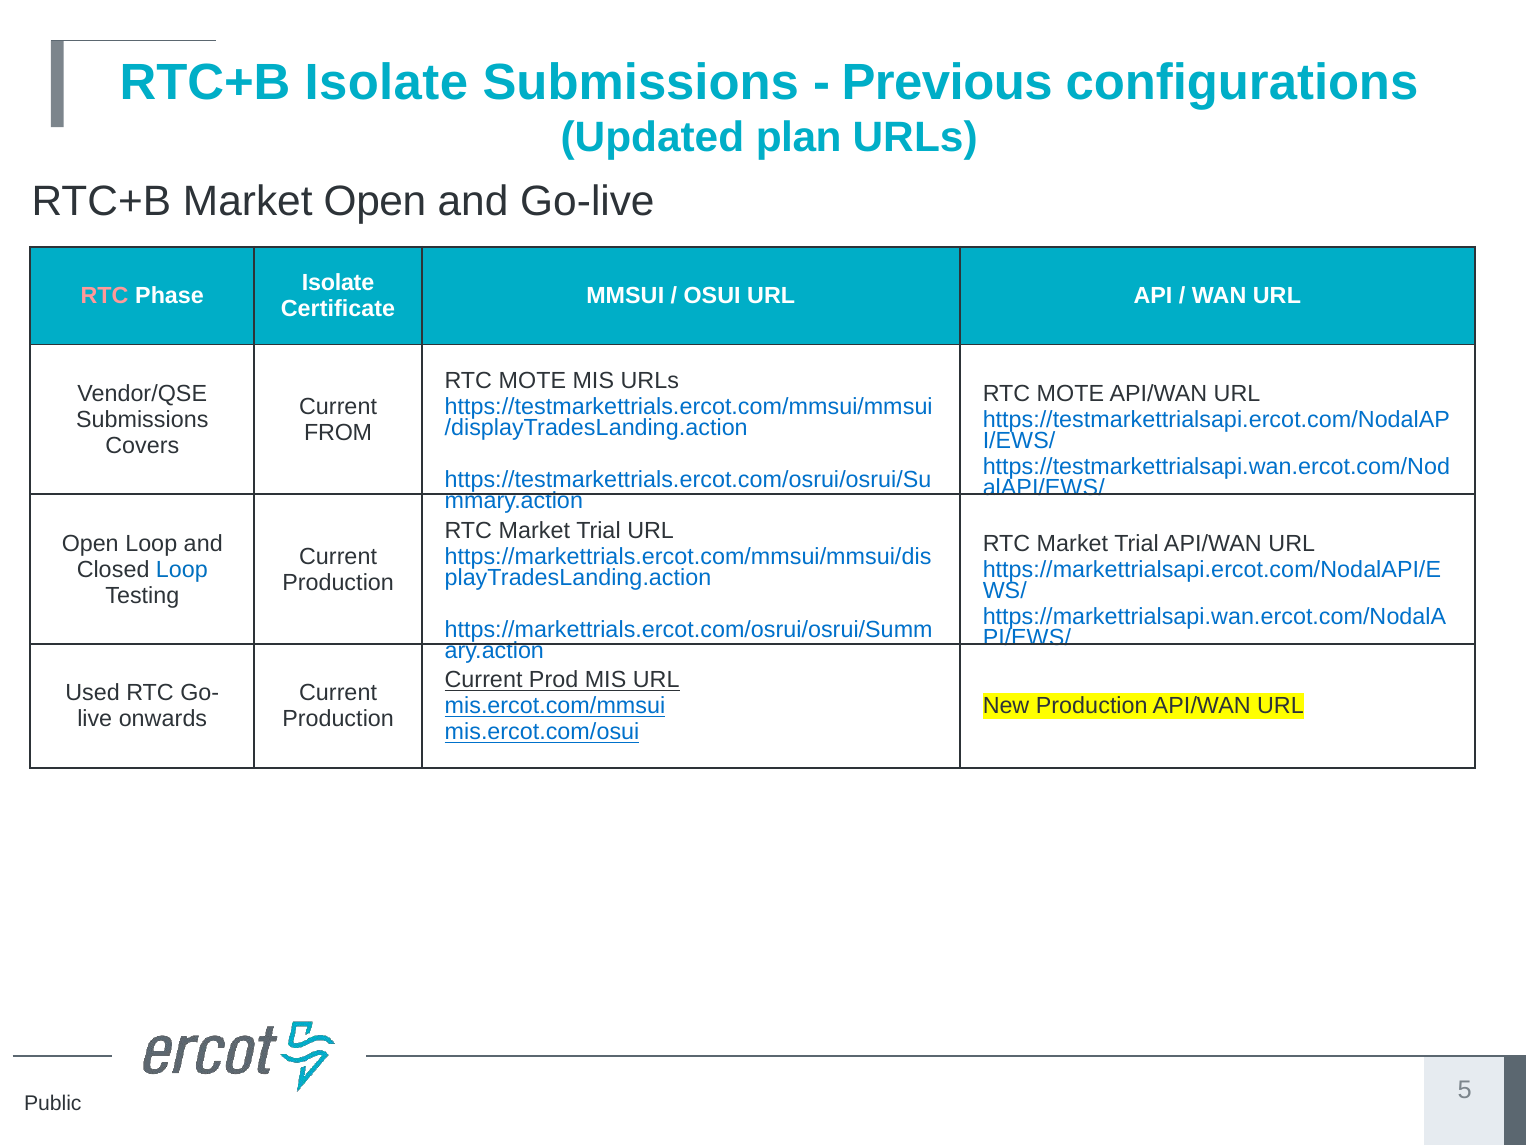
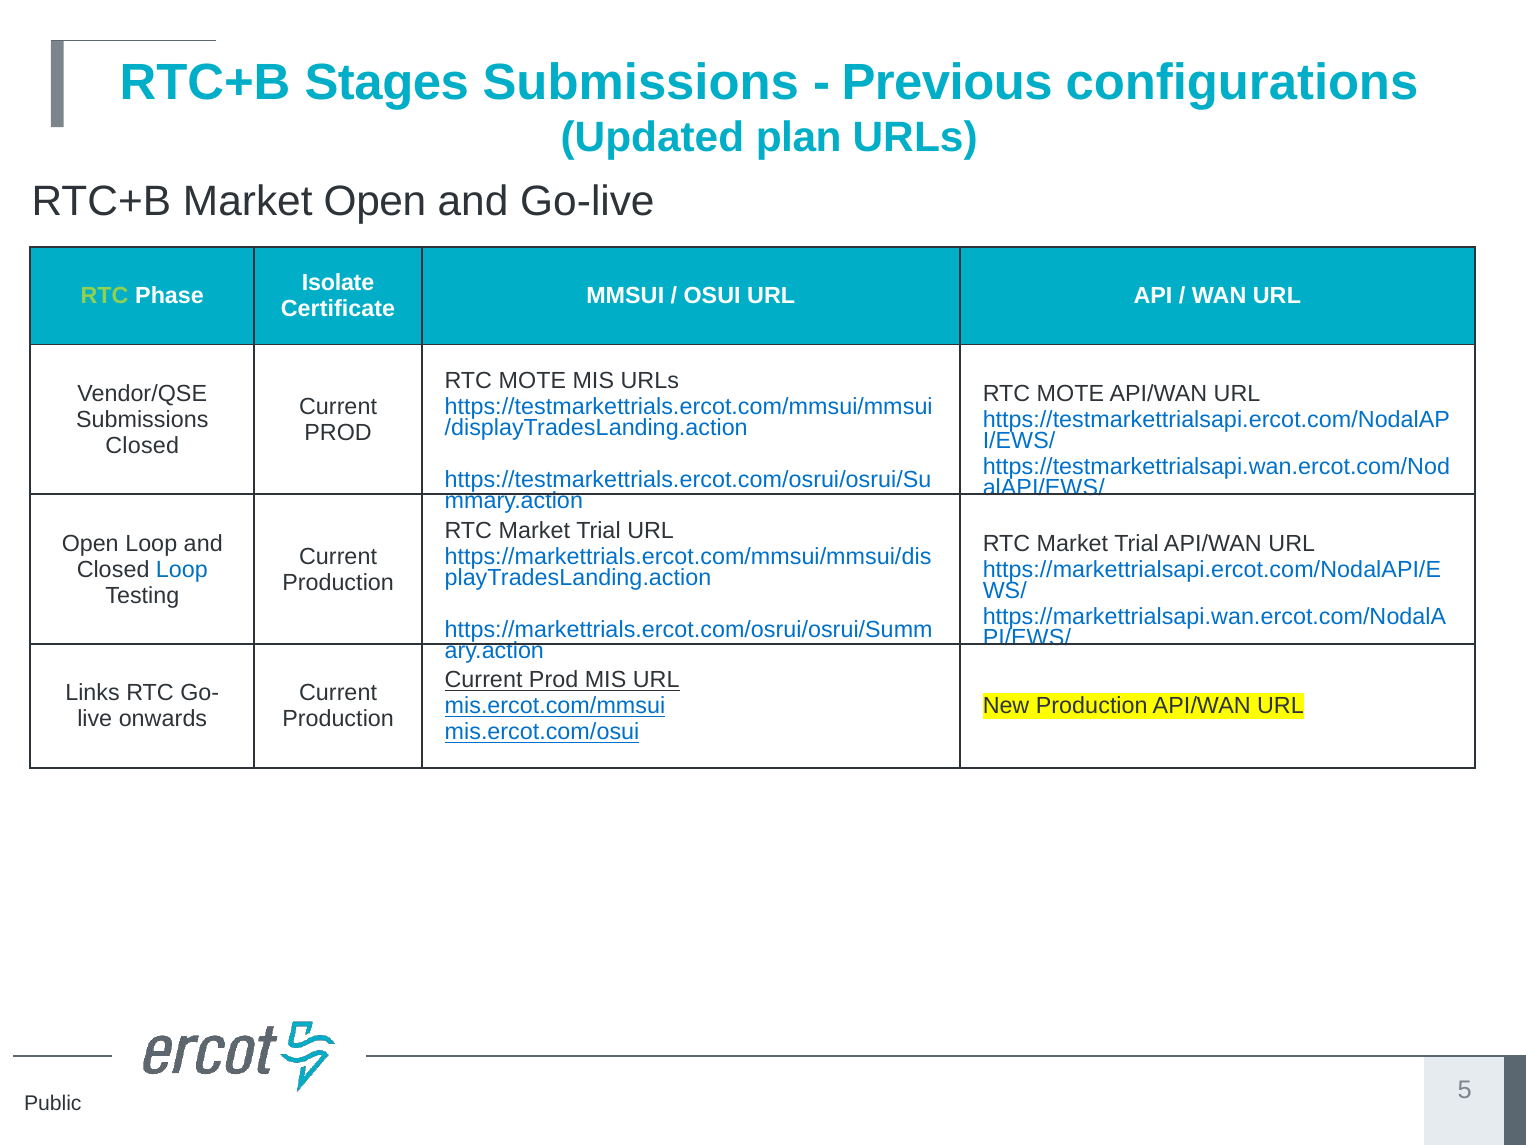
RTC+B Isolate: Isolate -> Stages
RTC at (105, 296) colour: pink -> light green
FROM at (338, 433): FROM -> PROD
Covers at (142, 446): Covers -> Closed
Used: Used -> Links
